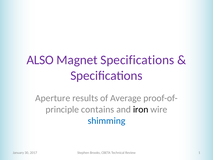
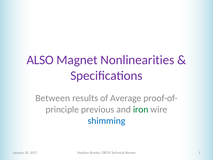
Magnet Specifications: Specifications -> Nonlinearities
Aperture: Aperture -> Between
contains: contains -> previous
iron colour: black -> green
